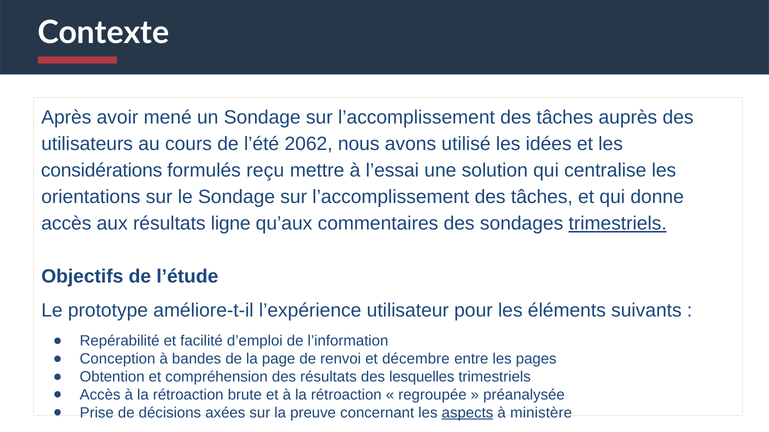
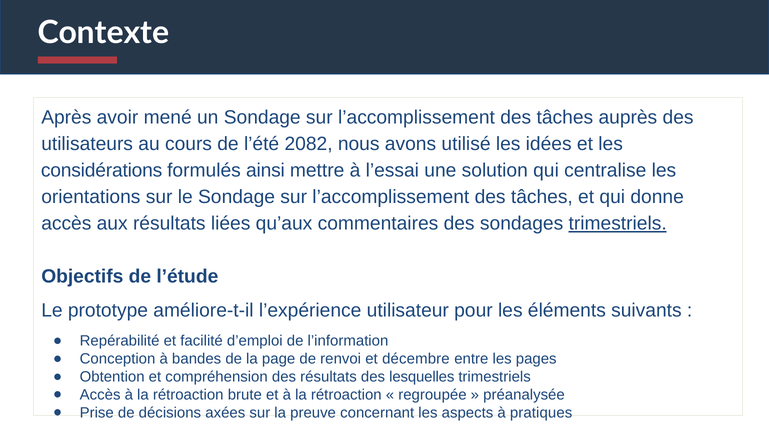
2062: 2062 -> 2082
reçu: reçu -> ainsi
ligne: ligne -> liées
aspects underline: present -> none
ministère: ministère -> pratiques
